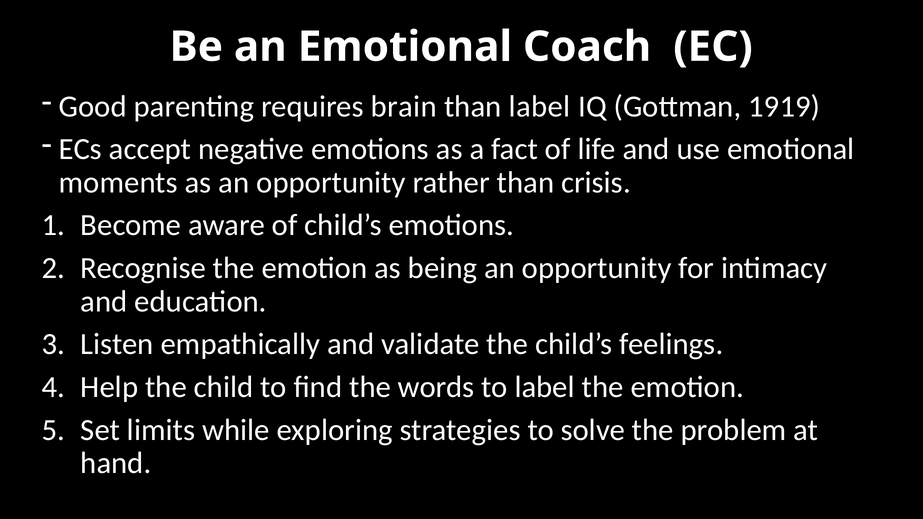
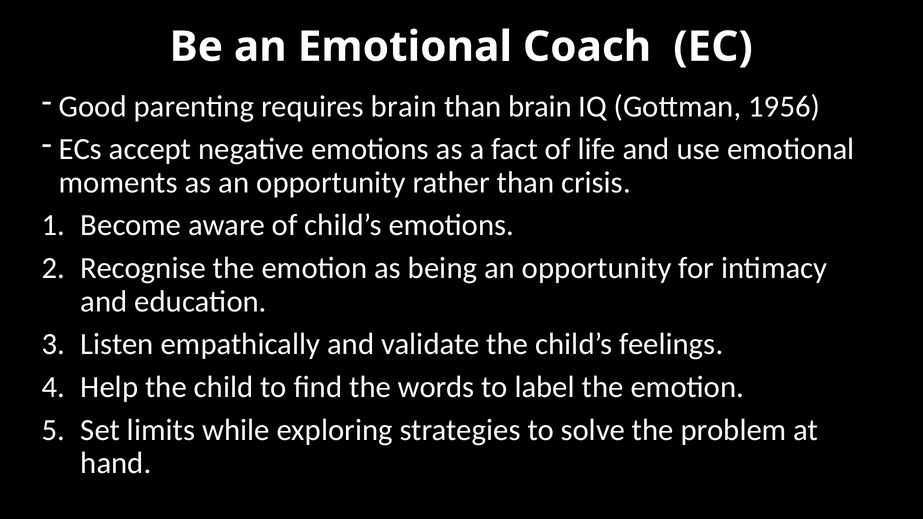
than label: label -> brain
1919: 1919 -> 1956
